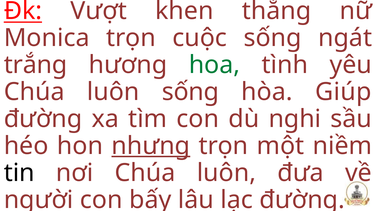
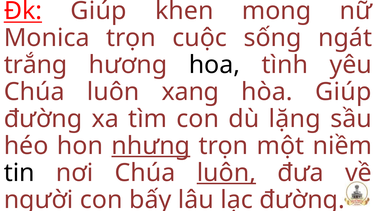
Đk Vượt: Vượt -> Giúp
thắng: thắng -> mong
hoa colour: green -> black
luôn sống: sống -> xang
nghi: nghi -> lặng
luôn at (226, 173) underline: none -> present
